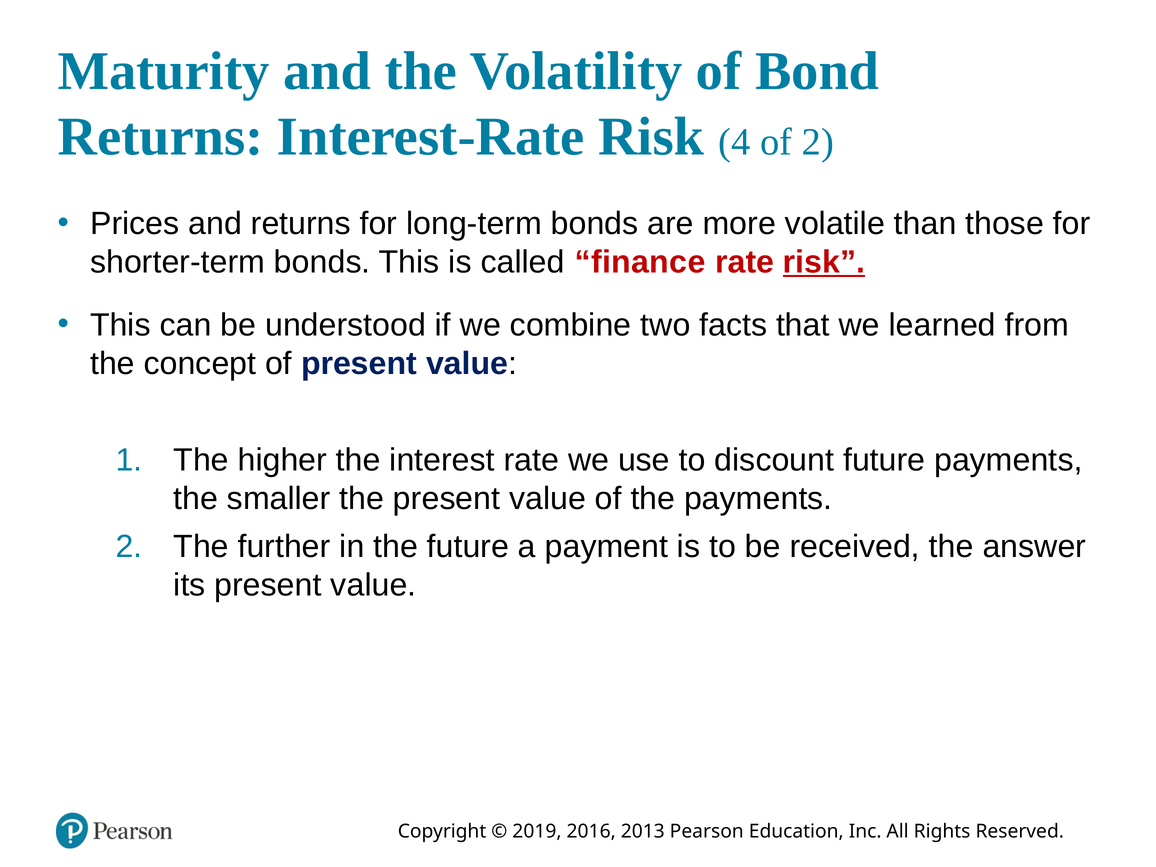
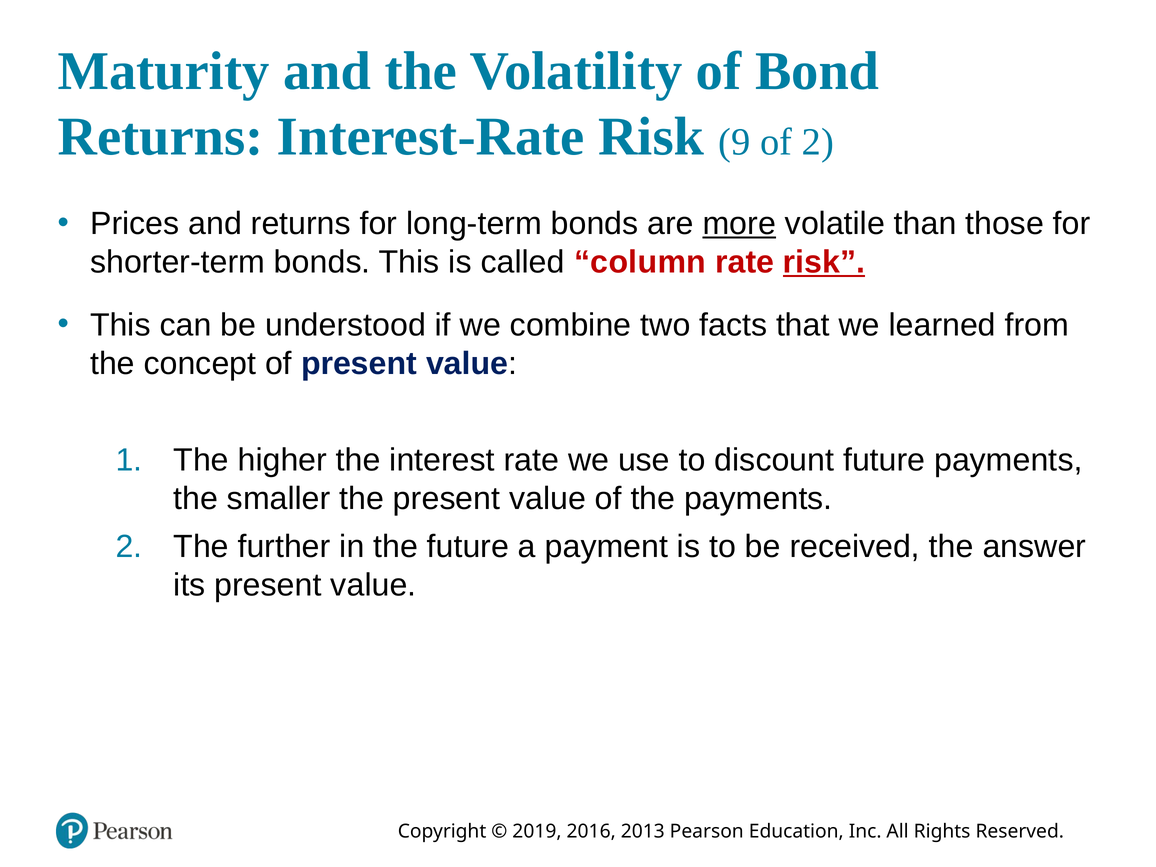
4: 4 -> 9
more underline: none -> present
finance: finance -> column
